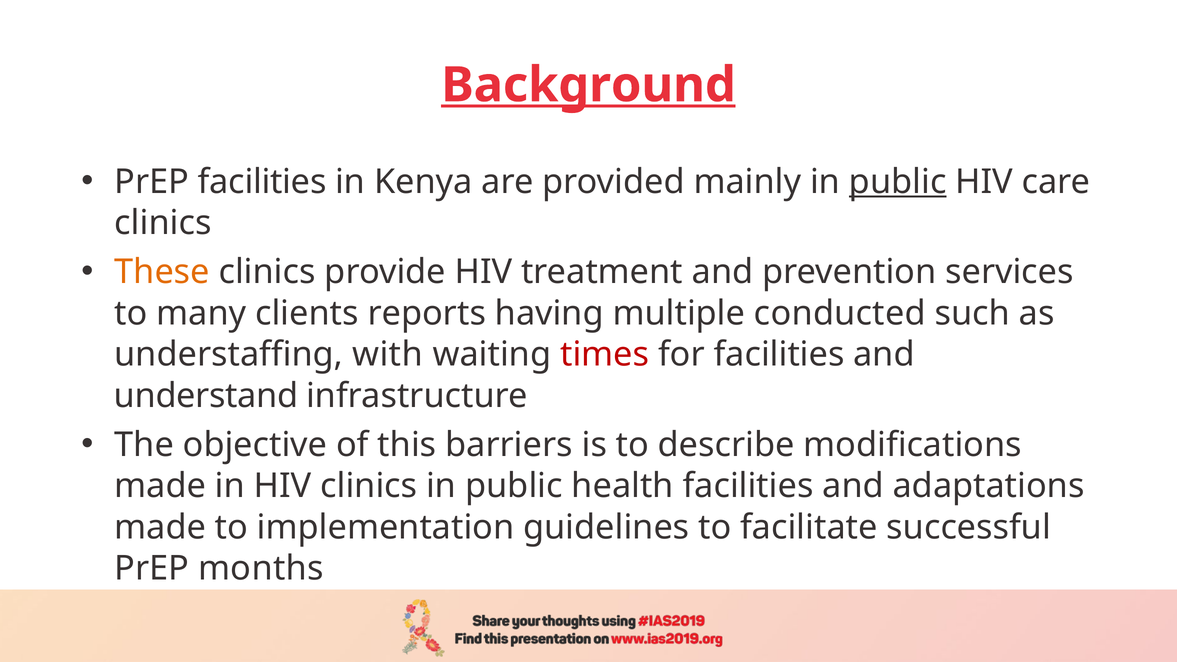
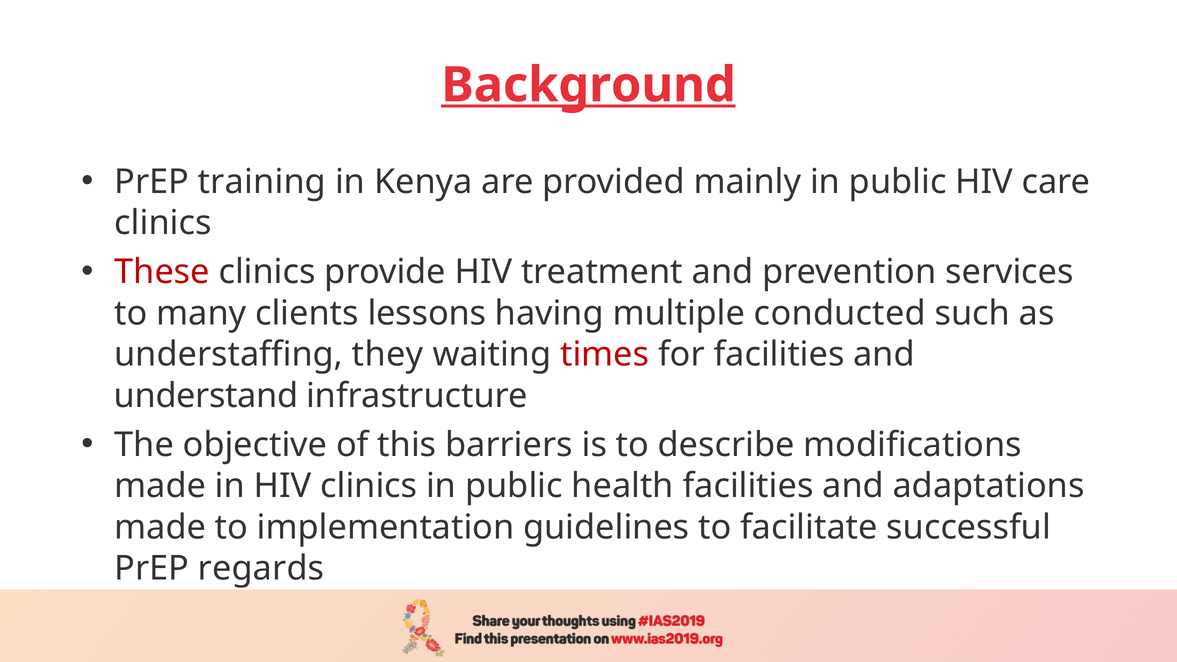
PrEP facilities: facilities -> training
public at (898, 182) underline: present -> none
These colour: orange -> red
reports: reports -> lessons
with: with -> they
months: months -> regards
